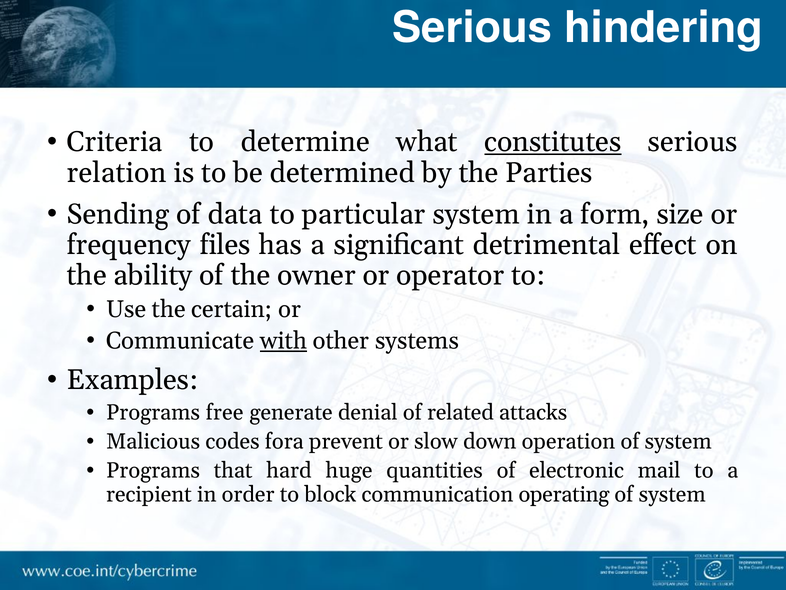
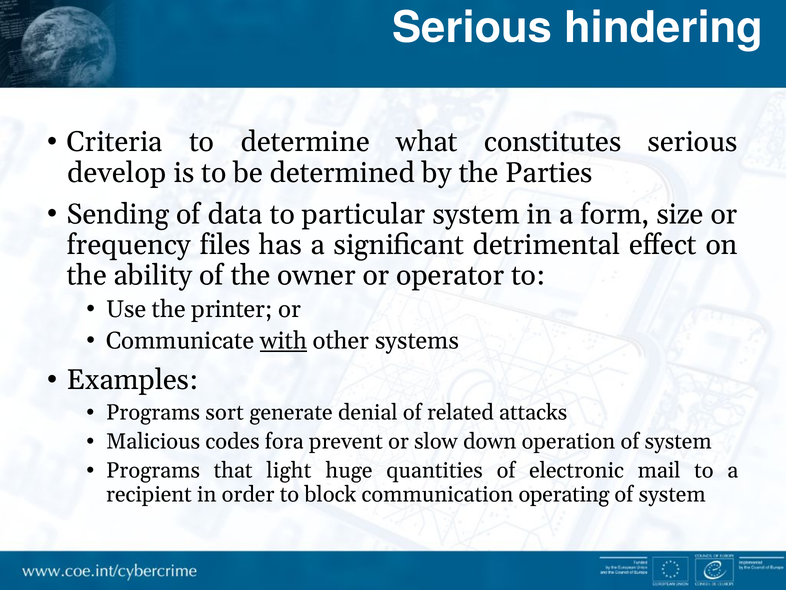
constitutes underline: present -> none
relation: relation -> develop
certain: certain -> printer
free: free -> sort
hard: hard -> light
